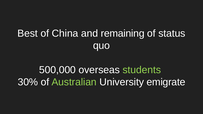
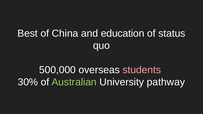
remaining: remaining -> education
students colour: light green -> pink
emigrate: emigrate -> pathway
